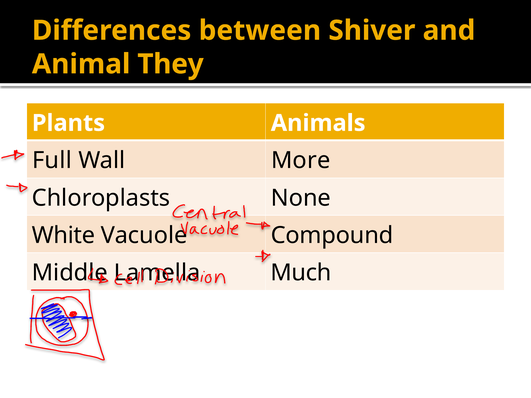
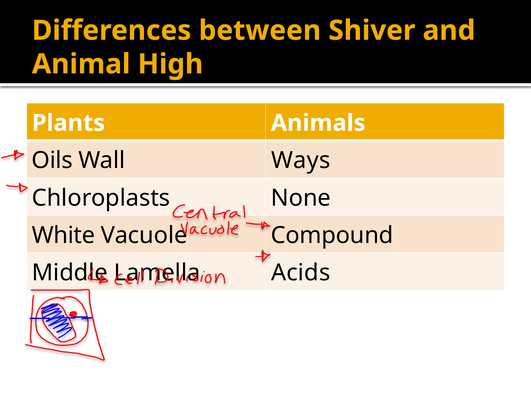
They: They -> High
Full: Full -> Oils
More: More -> Ways
Much: Much -> Acids
